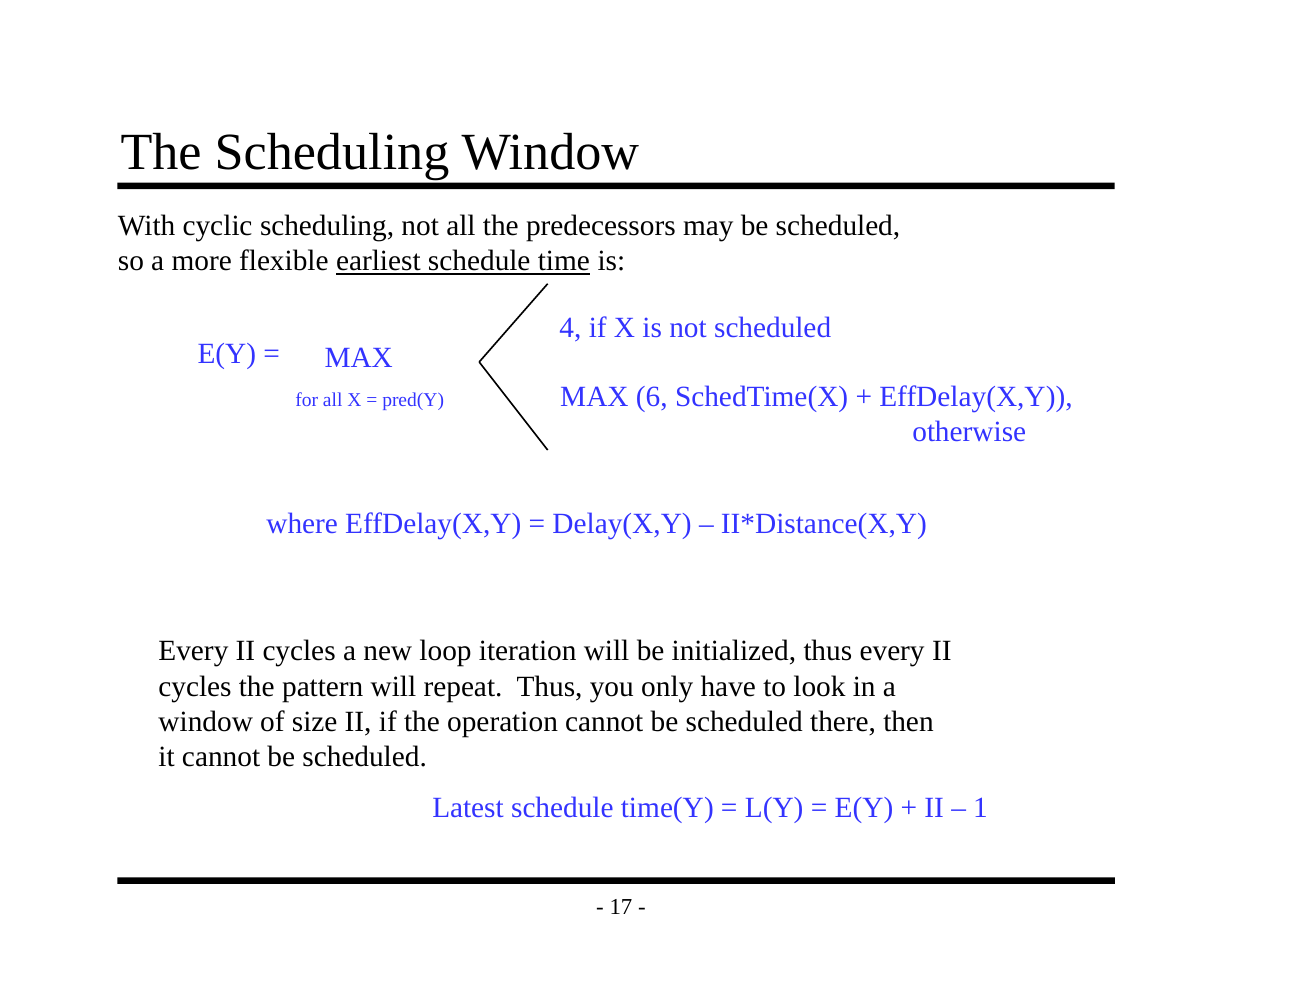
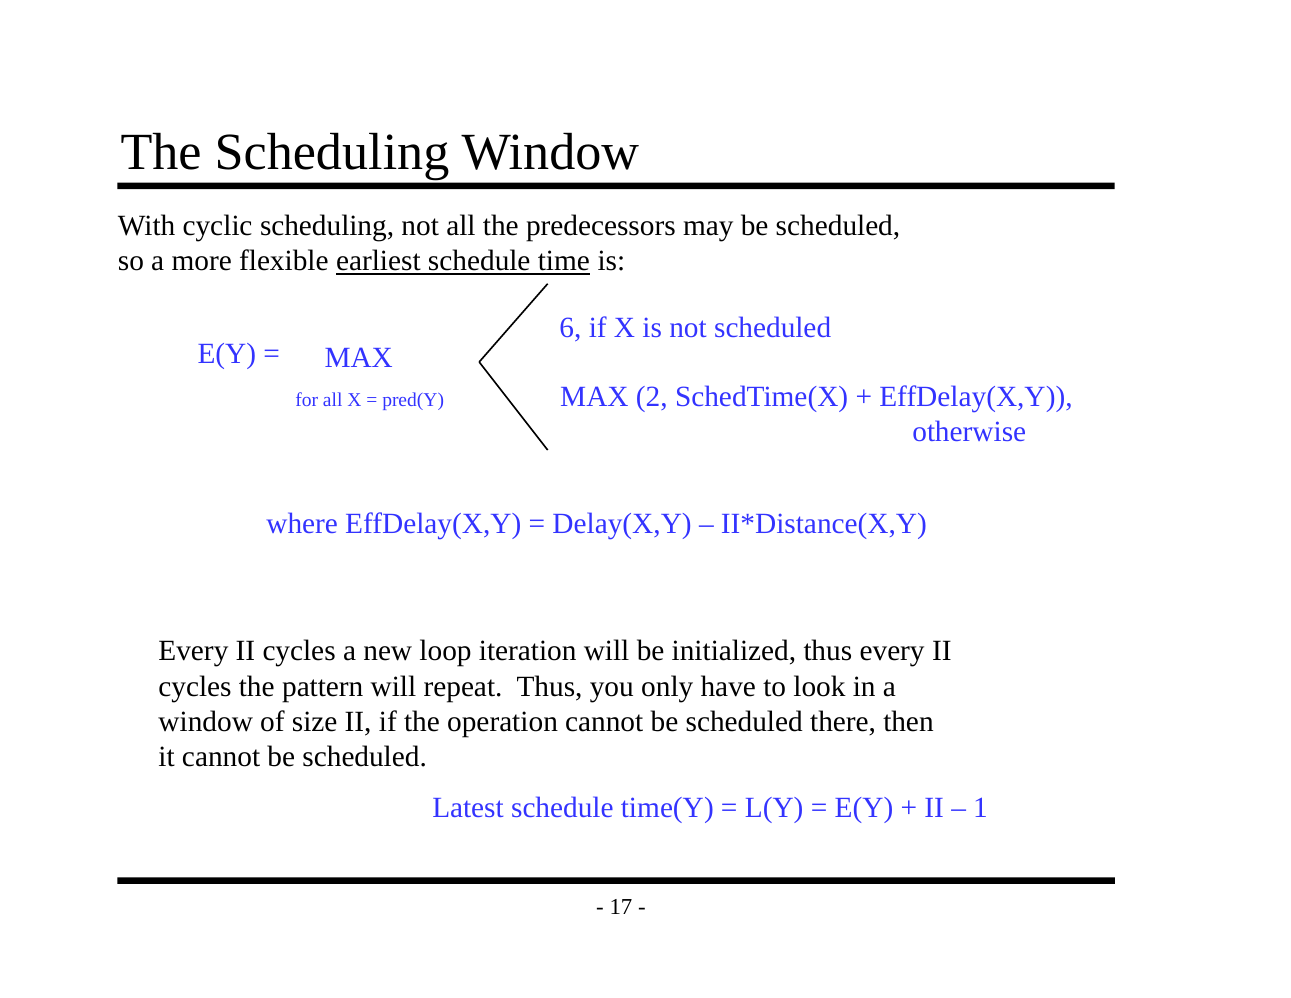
4: 4 -> 6
6: 6 -> 2
